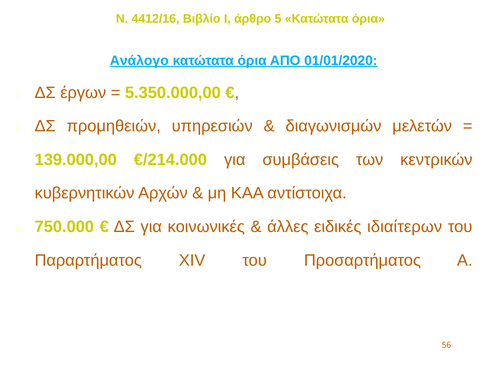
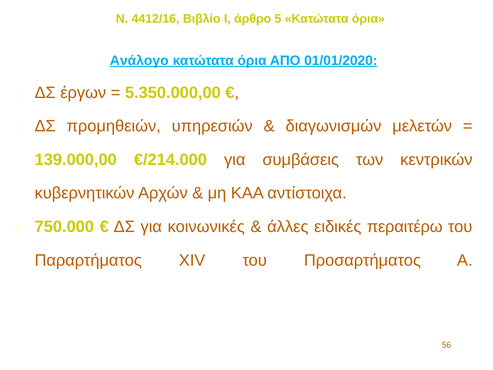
ιδιαίτερων: ιδιαίτερων -> περαιτέρω
